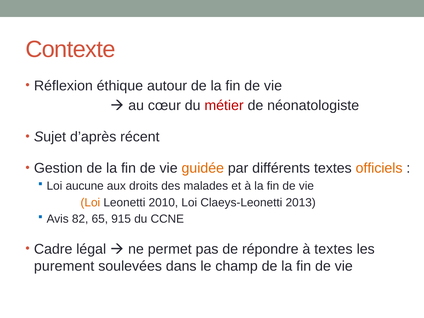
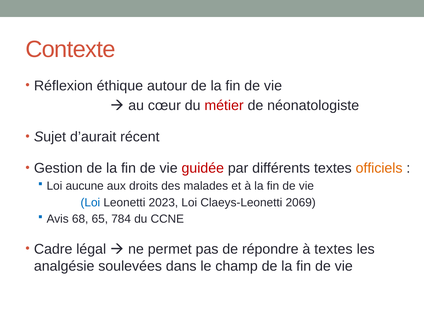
d’après: d’après -> d’aurait
guidée colour: orange -> red
Loi at (90, 203) colour: orange -> blue
2010: 2010 -> 2023
2013: 2013 -> 2069
82: 82 -> 68
915: 915 -> 784
purement: purement -> analgésie
